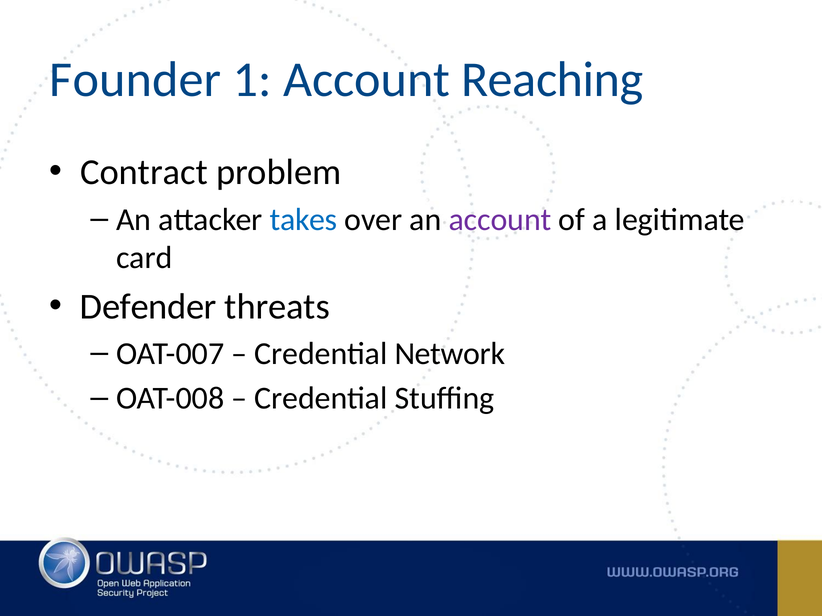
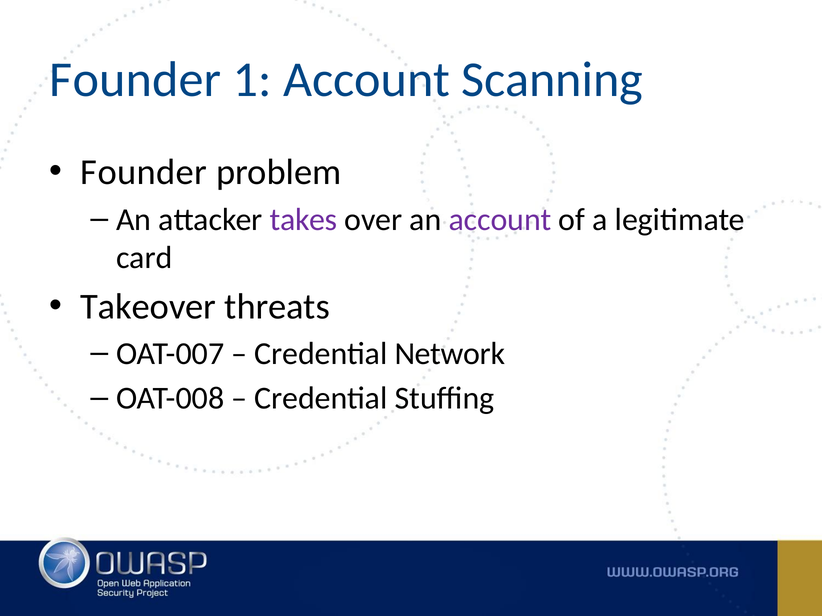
Reaching: Reaching -> Scanning
Contract at (144, 172): Contract -> Founder
takes colour: blue -> purple
Defender: Defender -> Takeover
